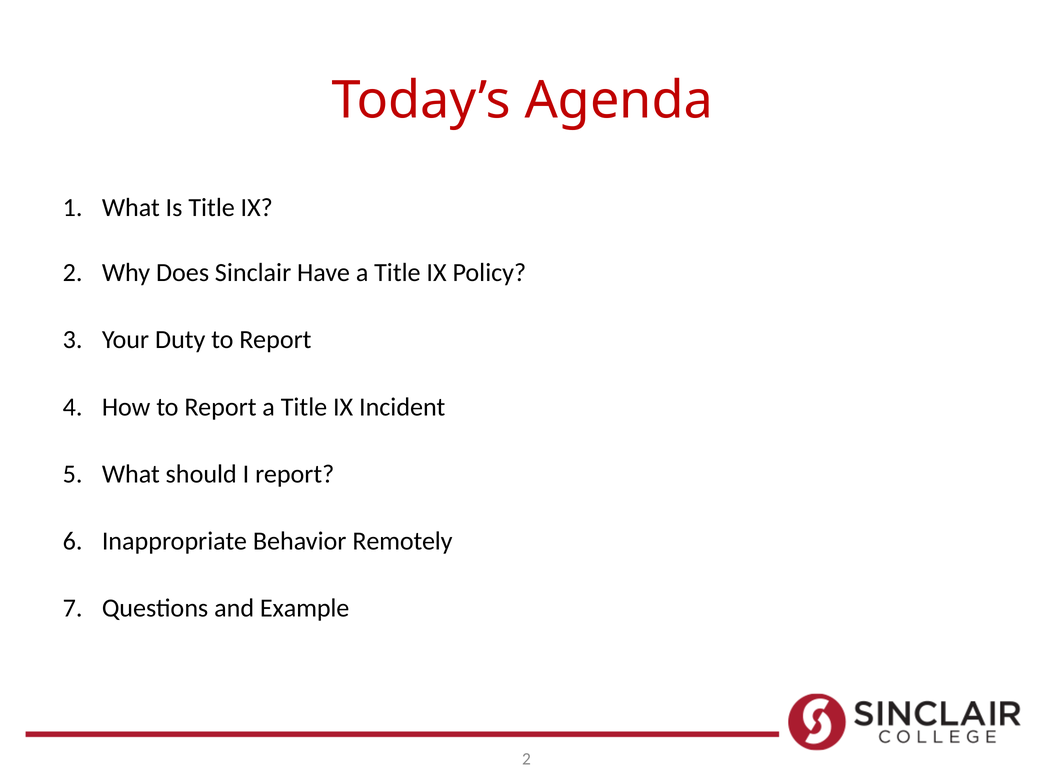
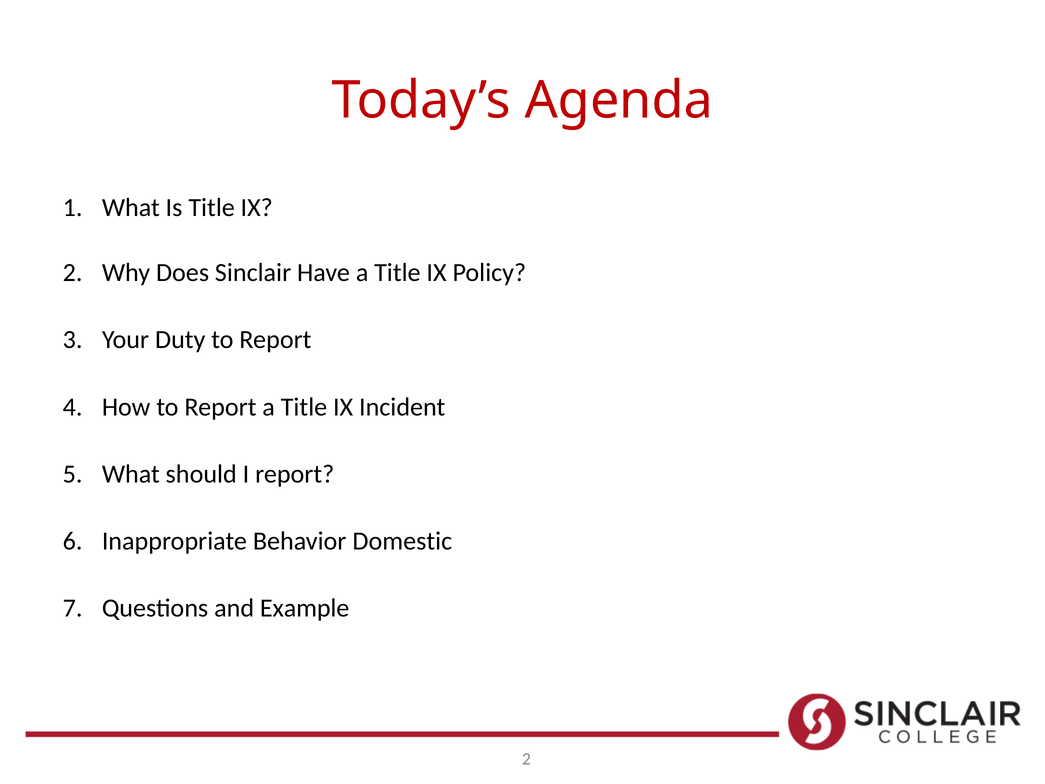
Remotely: Remotely -> Domestic
